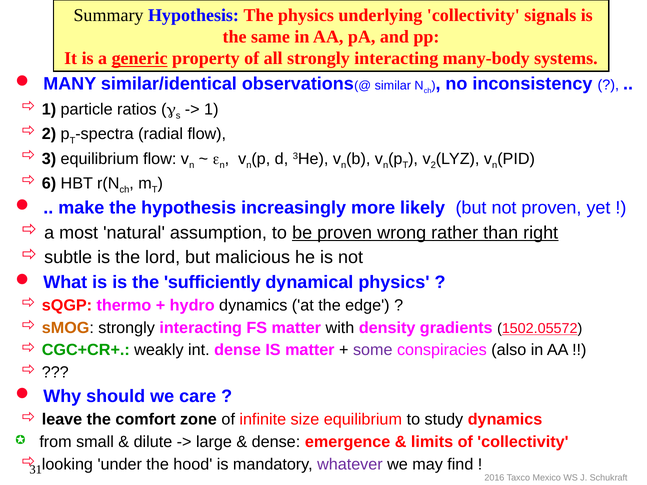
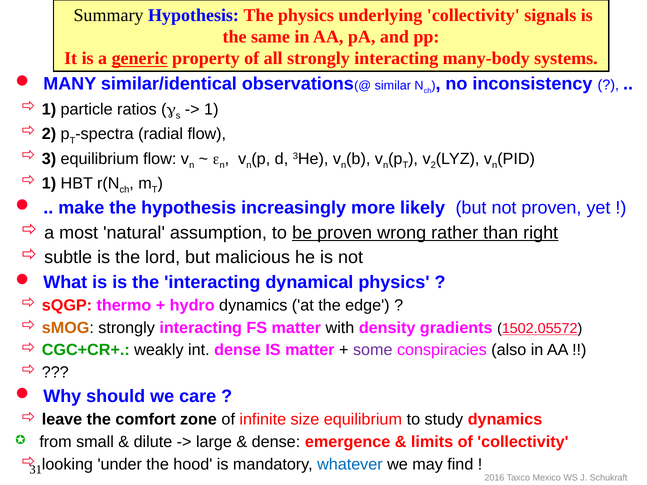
6 at (49, 184): 6 -> 1
the sufficiently: sufficiently -> interacting
whatever colour: purple -> blue
